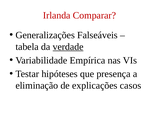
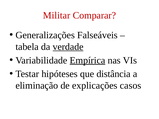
Irlanda: Irlanda -> Militar
Empírica underline: none -> present
presença: presença -> distância
